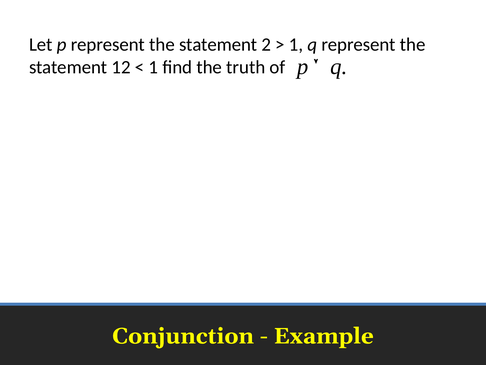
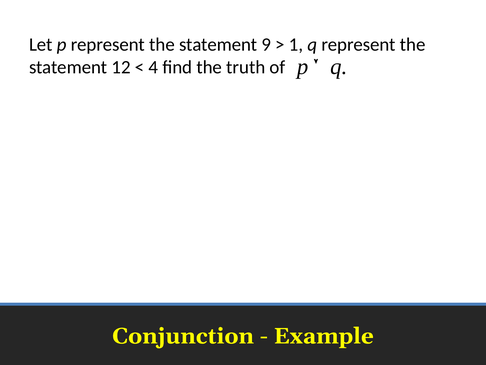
2: 2 -> 9
1 at (153, 67): 1 -> 4
